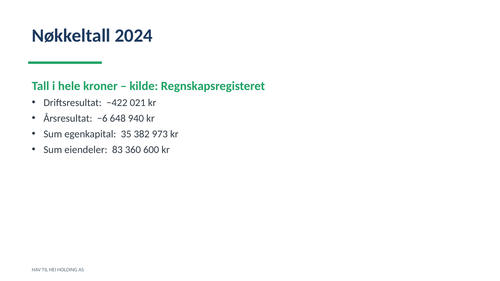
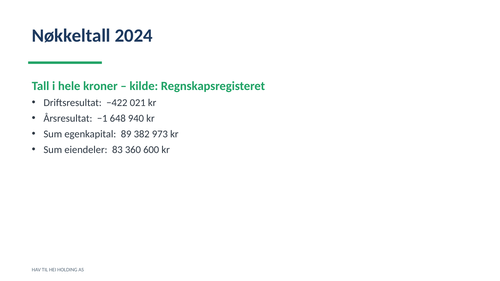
−6: −6 -> −1
35: 35 -> 89
